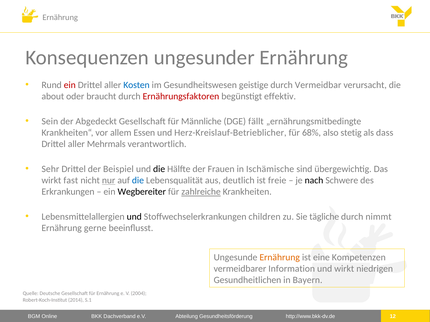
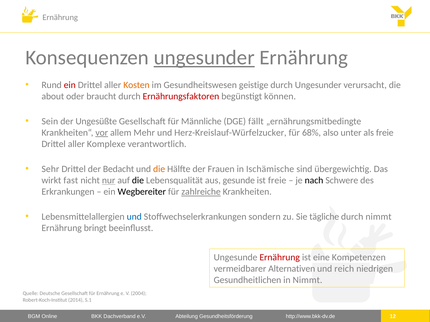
ungesunder at (204, 58) underline: none -> present
Kosten colour: blue -> orange
durch Vermeidbar: Vermeidbar -> Ungesunder
effektiv: effektiv -> können
Abgedeckt: Abgedeckt -> Ungesüßte
vor underline: none -> present
Essen: Essen -> Mehr
Herz-Kreislauf-Betrieblicher: Herz-Kreislauf-Betrieblicher -> Herz-Kreislauf-Würfelzucker
stetig: stetig -> unter
als dass: dass -> freie
Mehrmals: Mehrmals -> Komplexe
Beispiel: Beispiel -> Bedacht
die at (159, 169) colour: black -> orange
die at (138, 181) colour: blue -> black
deutlich: deutlich -> gesunde
und at (134, 217) colour: black -> blue
children: children -> sondern
gerne: gerne -> bringt
Ernährung at (280, 258) colour: orange -> red
Information: Information -> Alternativen
und wirkt: wirkt -> reich
in Bayern: Bayern -> Nimmt
